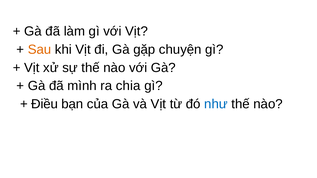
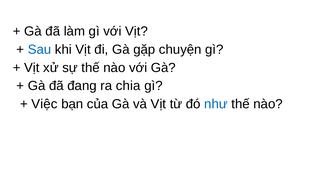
Sau colour: orange -> blue
mình: mình -> đang
Điều: Điều -> Việc
